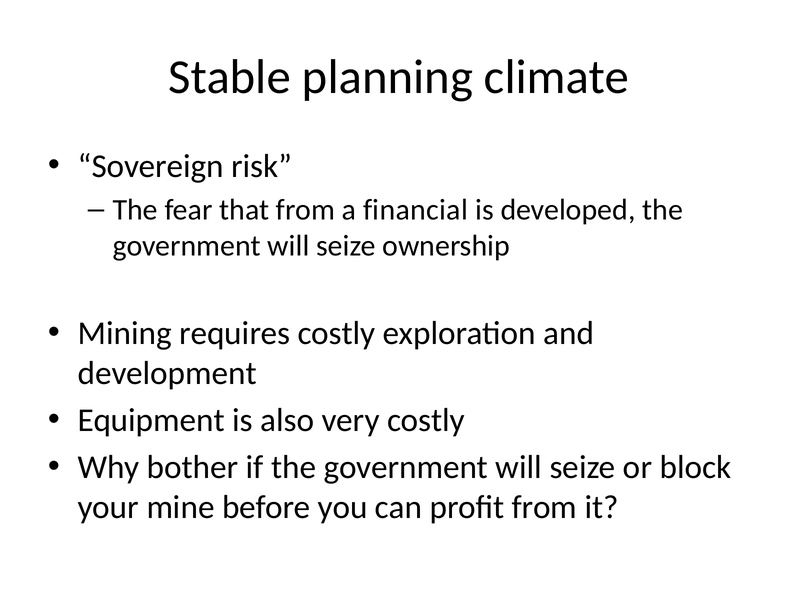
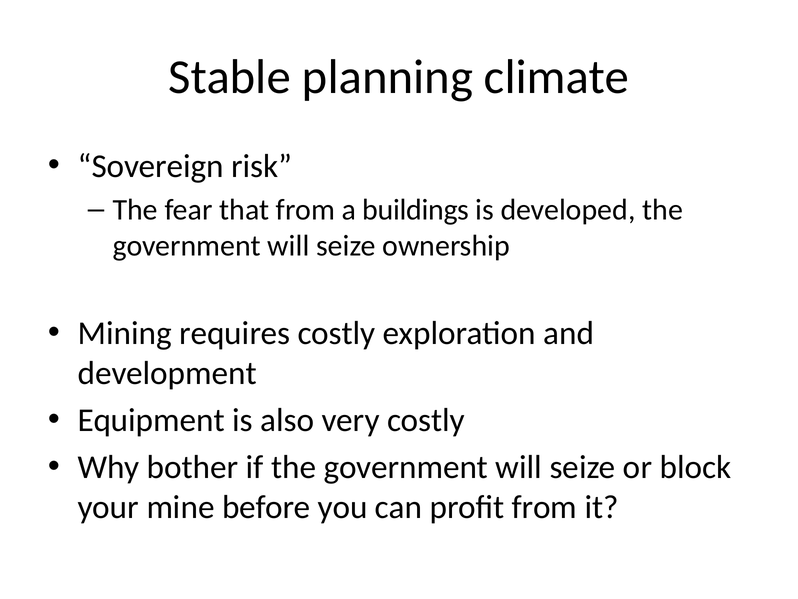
financial: financial -> buildings
